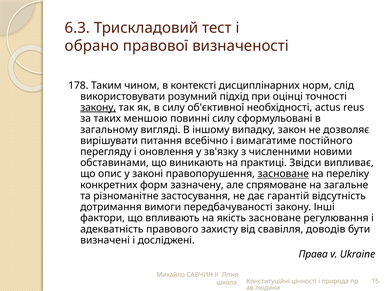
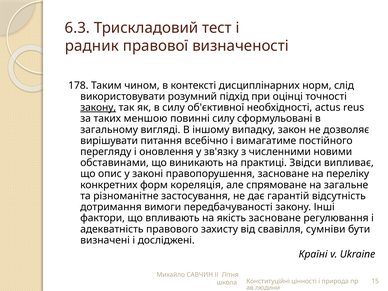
обрано: обрано -> радник
засноване at (283, 174) underline: present -> none
зазначену: зазначену -> кореляція
доводів: доводів -> сумніви
Права: Права -> Країні
